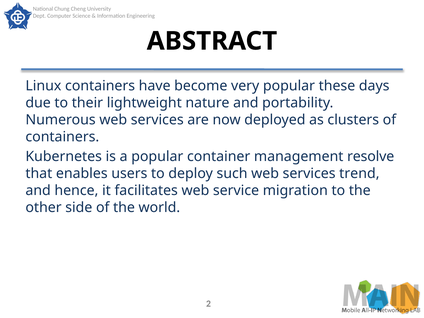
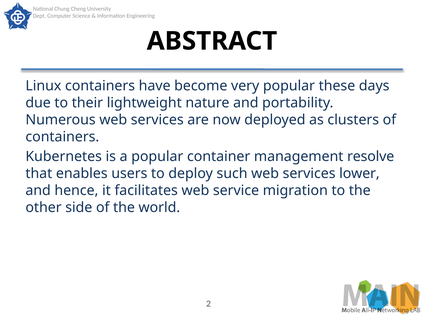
trend: trend -> lower
